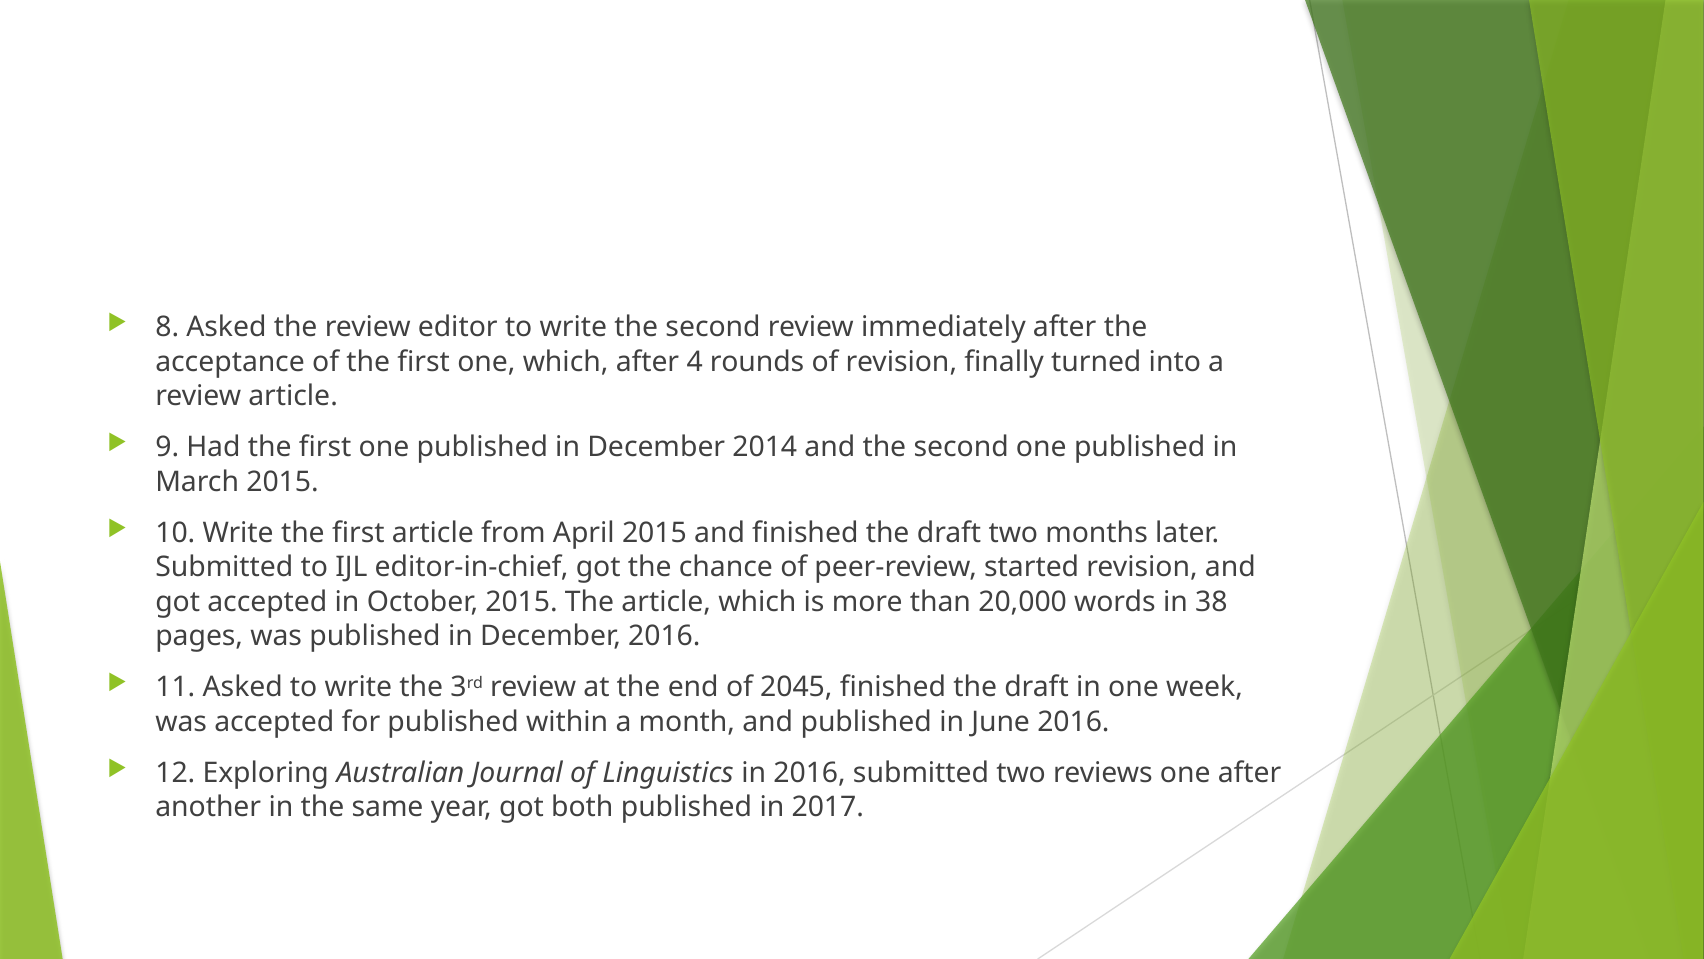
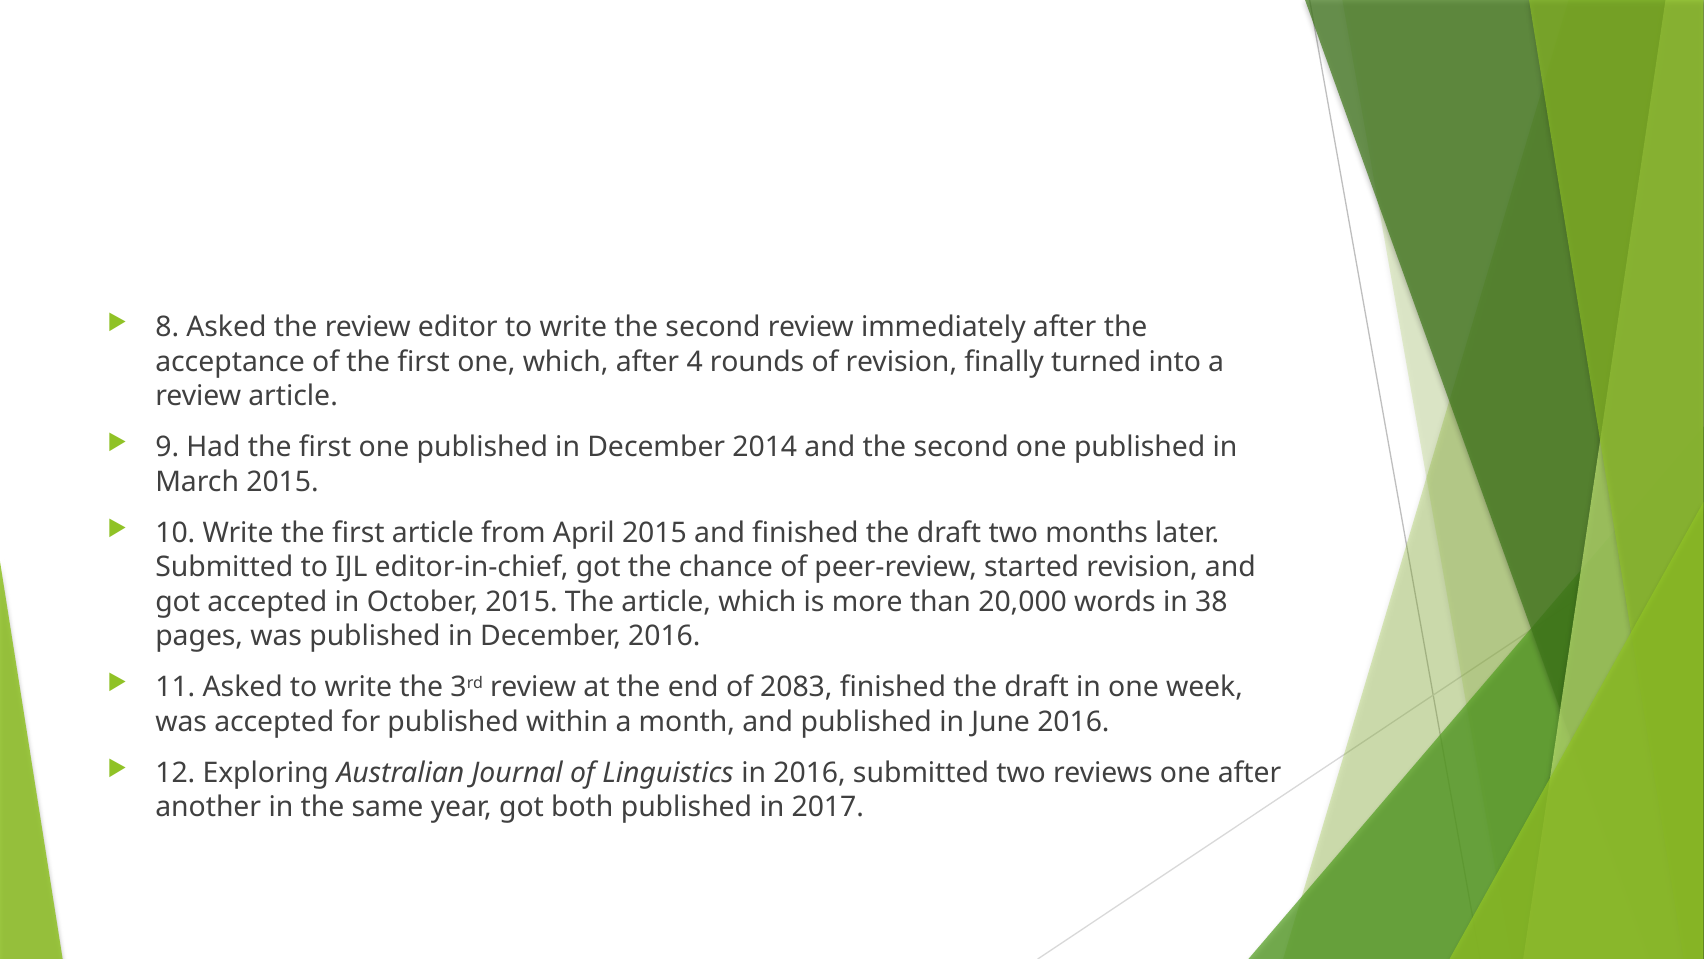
2045: 2045 -> 2083
